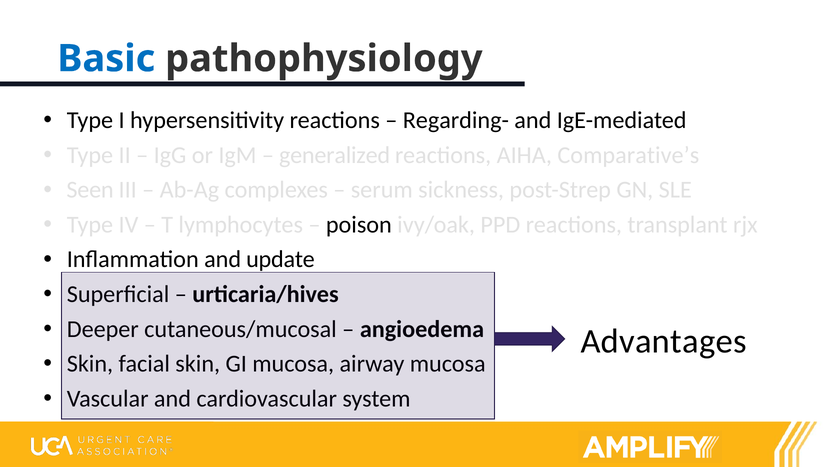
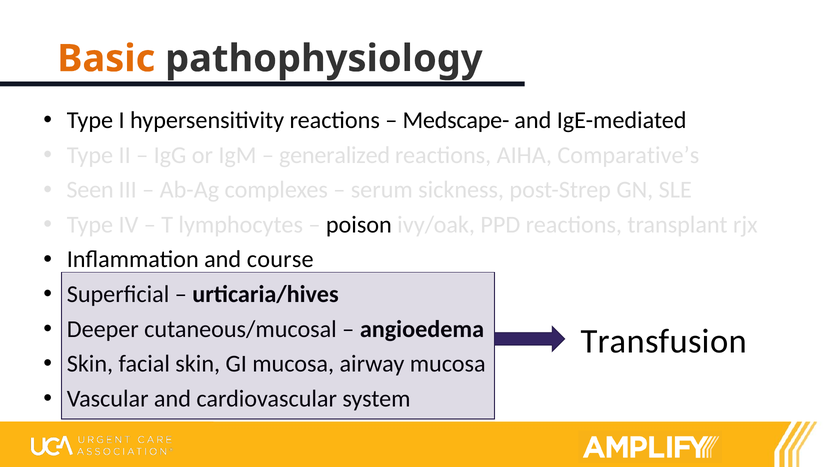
Basic colour: blue -> orange
Regarding-: Regarding- -> Medscape-
update: update -> course
Advantages: Advantages -> Transfusion
